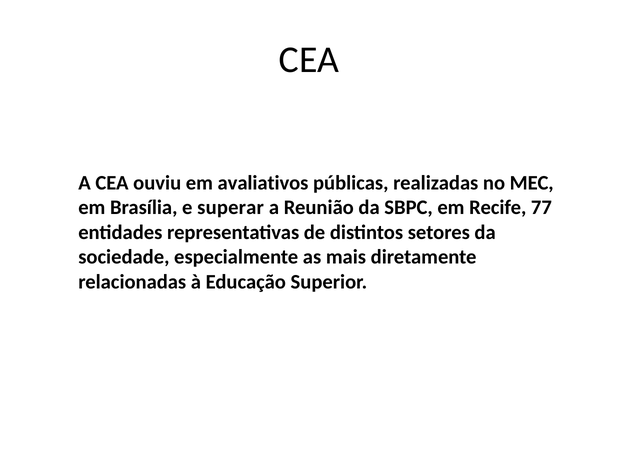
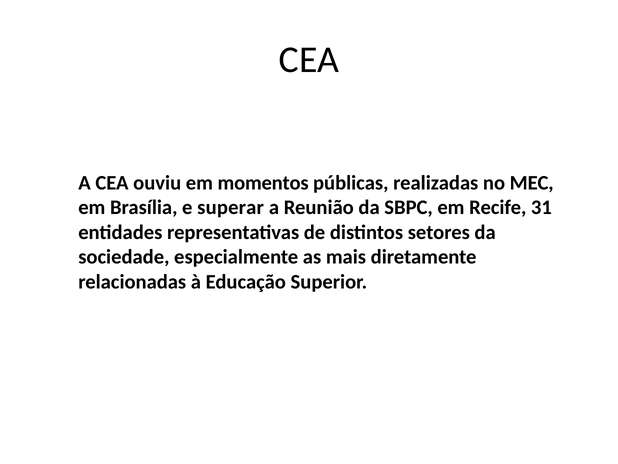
avaliativos: avaliativos -> momentos
77: 77 -> 31
